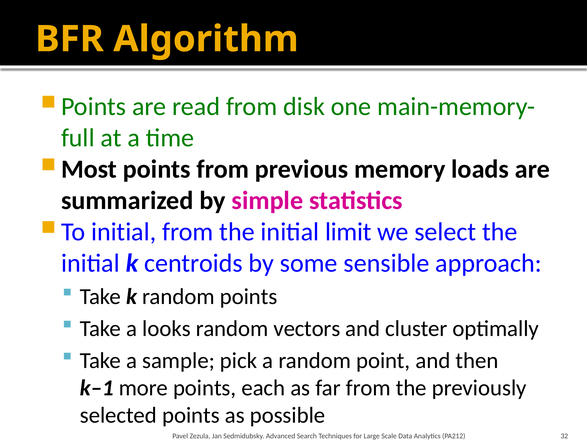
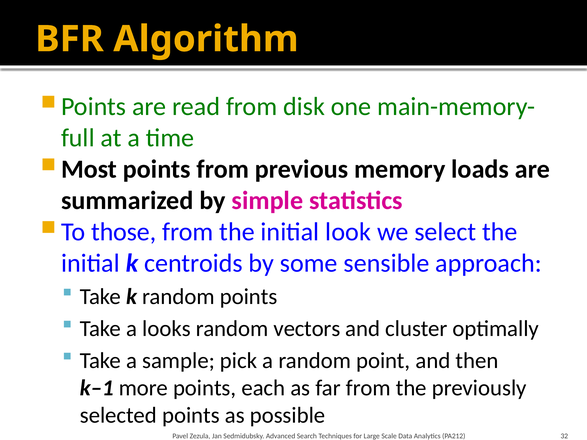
initial at (124, 232): initial -> those
limit: limit -> look
